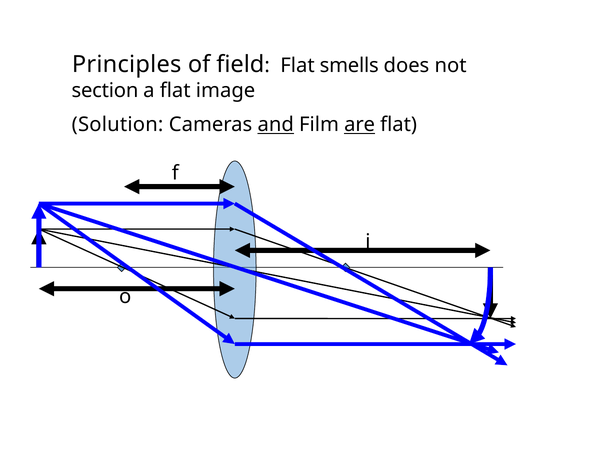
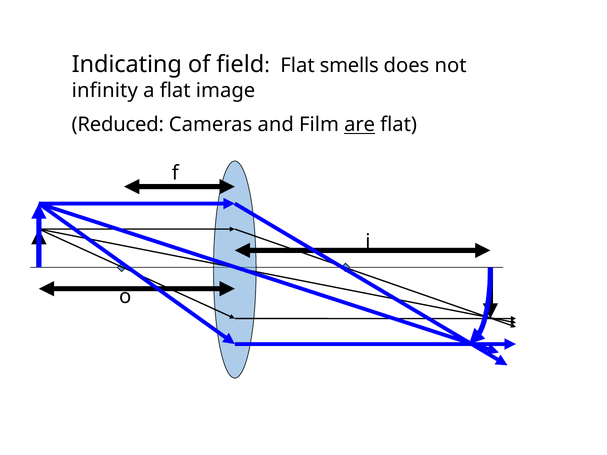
Principles: Principles -> Indicating
section: section -> infinity
Solution: Solution -> Reduced
and underline: present -> none
